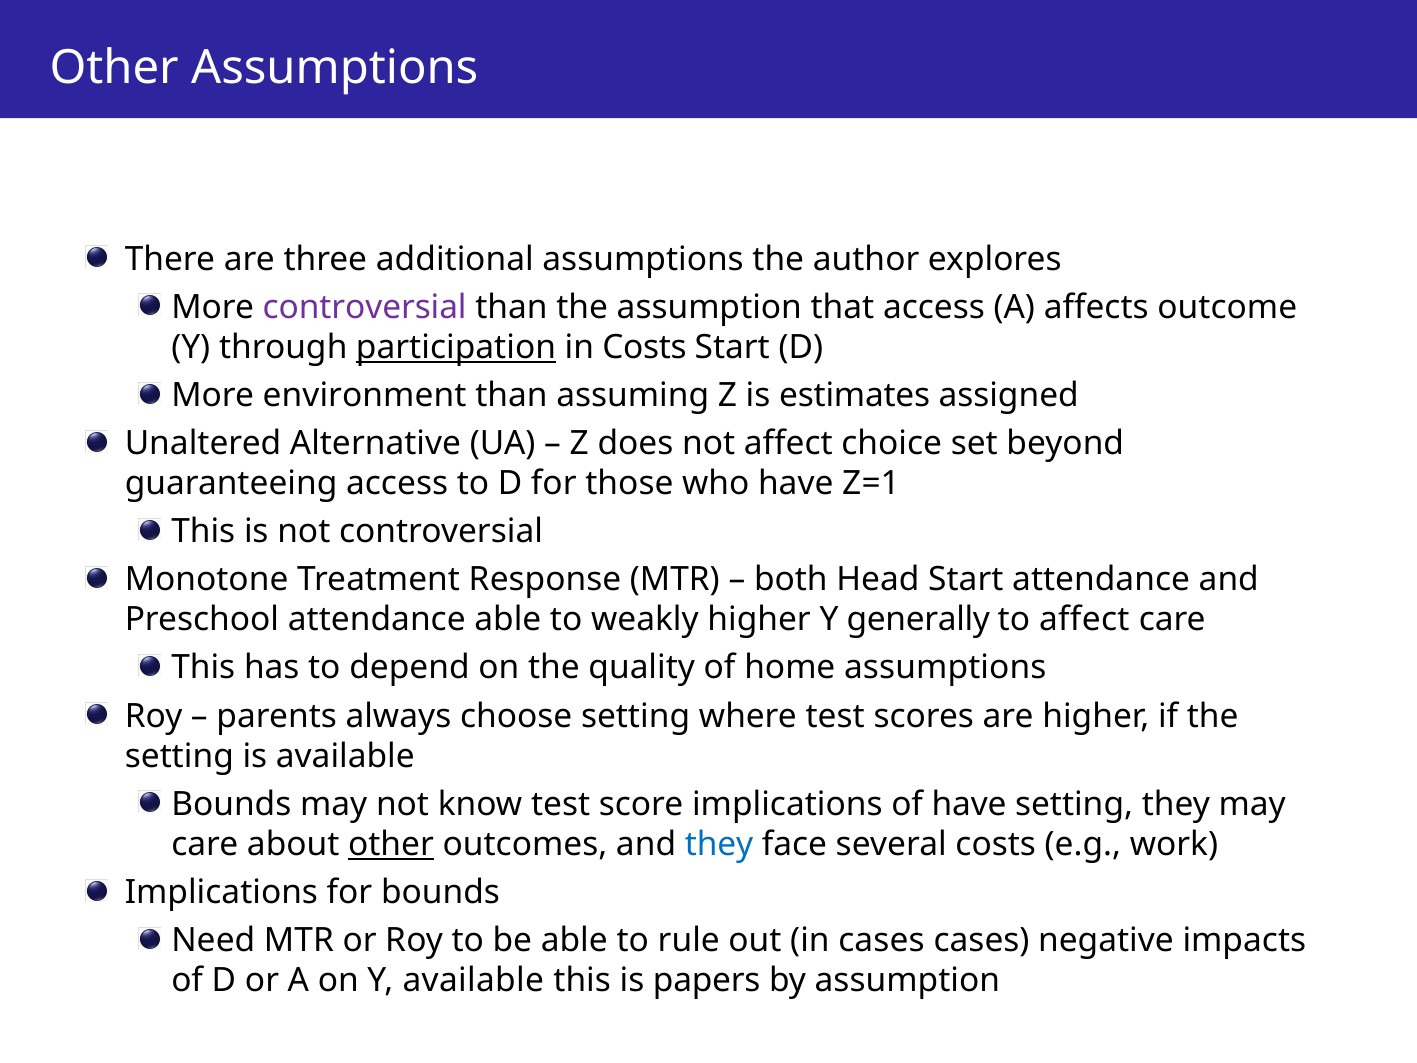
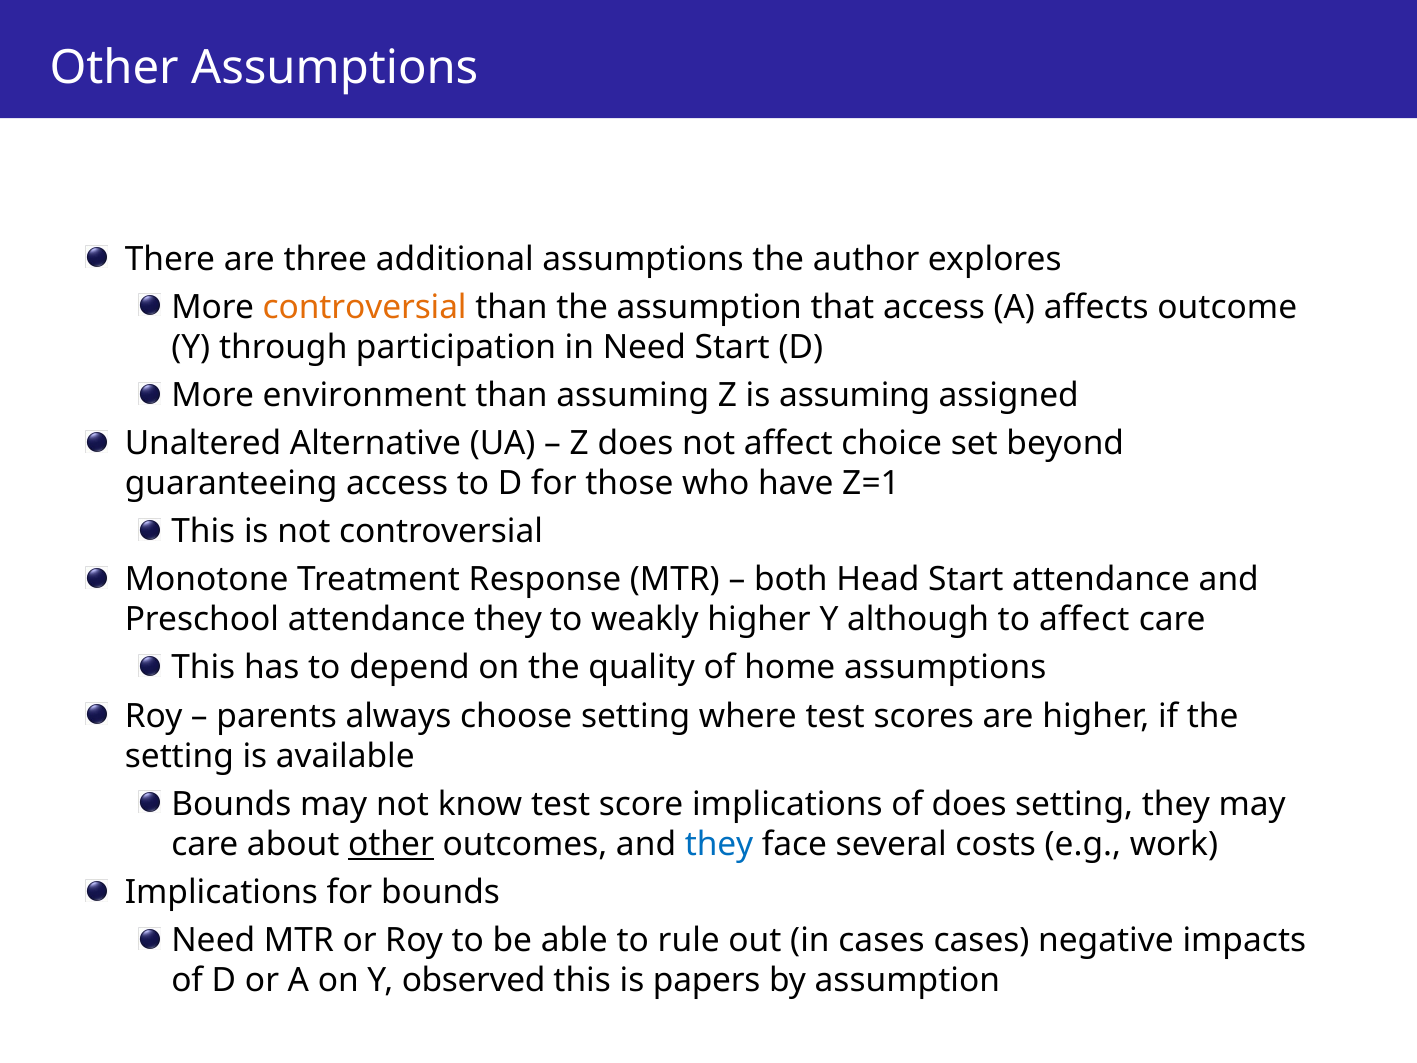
controversial at (365, 307) colour: purple -> orange
participation underline: present -> none
in Costs: Costs -> Need
is estimates: estimates -> assuming
attendance able: able -> they
generally: generally -> although
of have: have -> does
Y available: available -> observed
